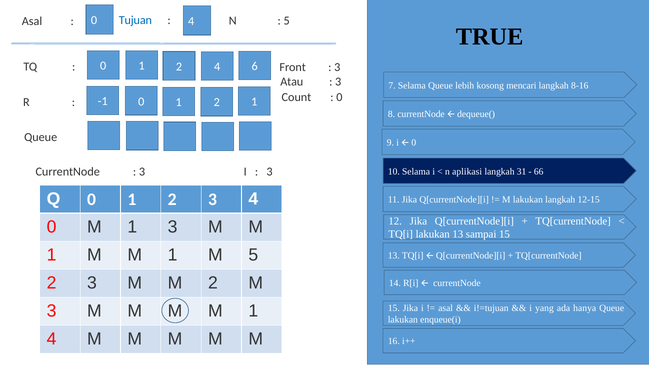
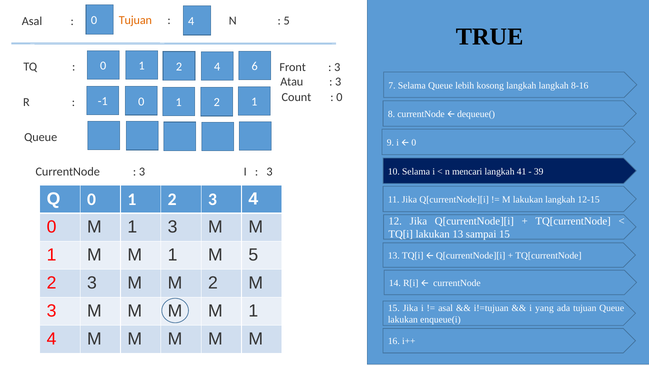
Tujuan at (135, 20) colour: blue -> orange
kosong mencari: mencari -> langkah
aplikasi: aplikasi -> mencari
31: 31 -> 41
66: 66 -> 39
ada hanya: hanya -> tujuan
